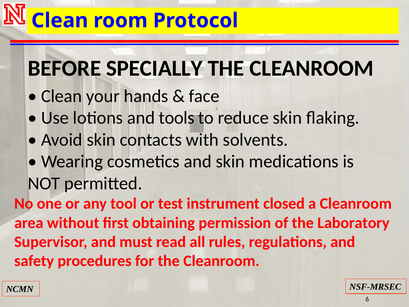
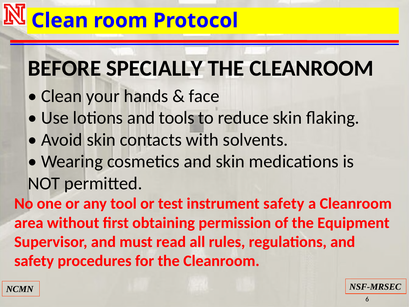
instrument closed: closed -> safety
Laboratory: Laboratory -> Equipment
